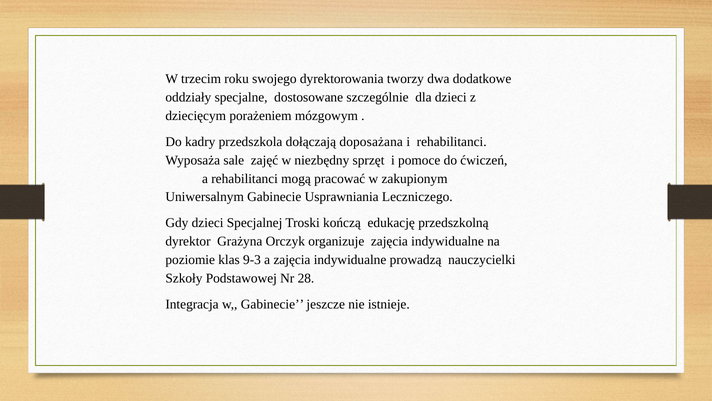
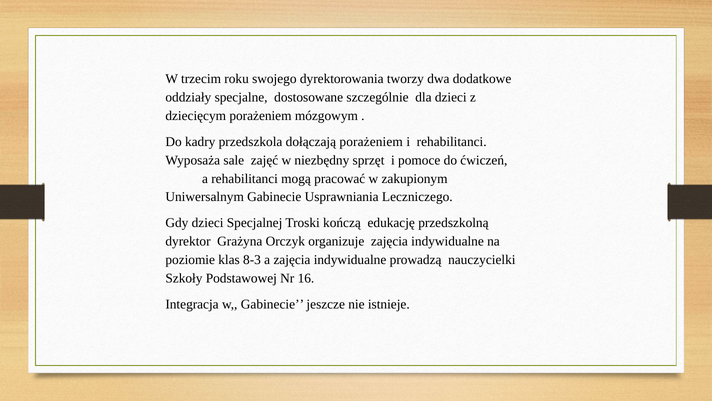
dołączają doposażana: doposażana -> porażeniem
9-3: 9-3 -> 8-3
28: 28 -> 16
